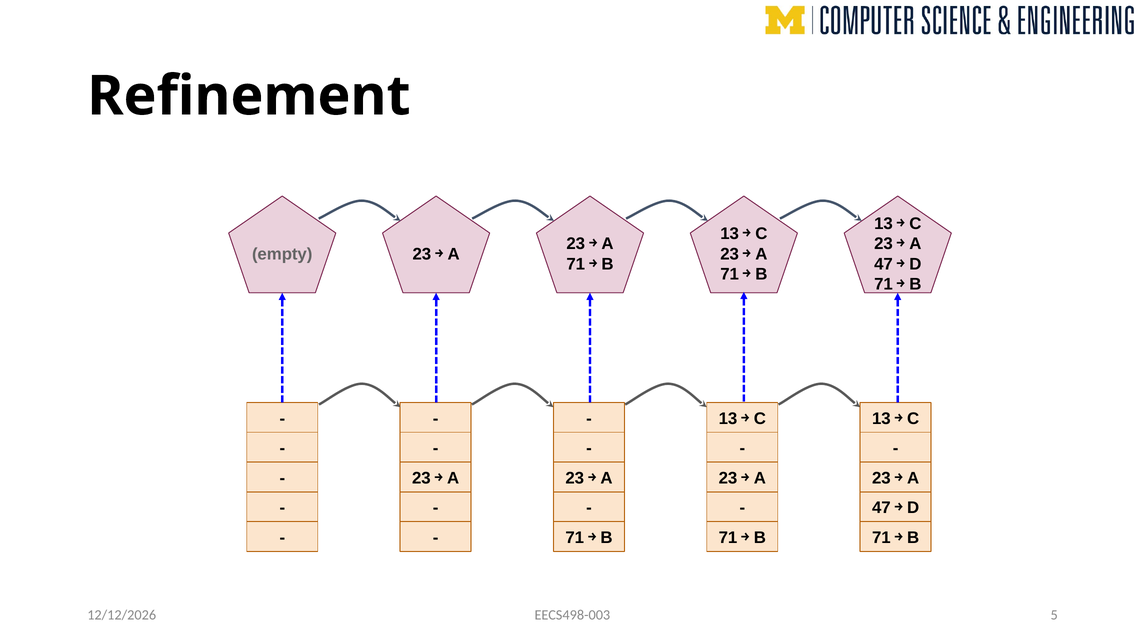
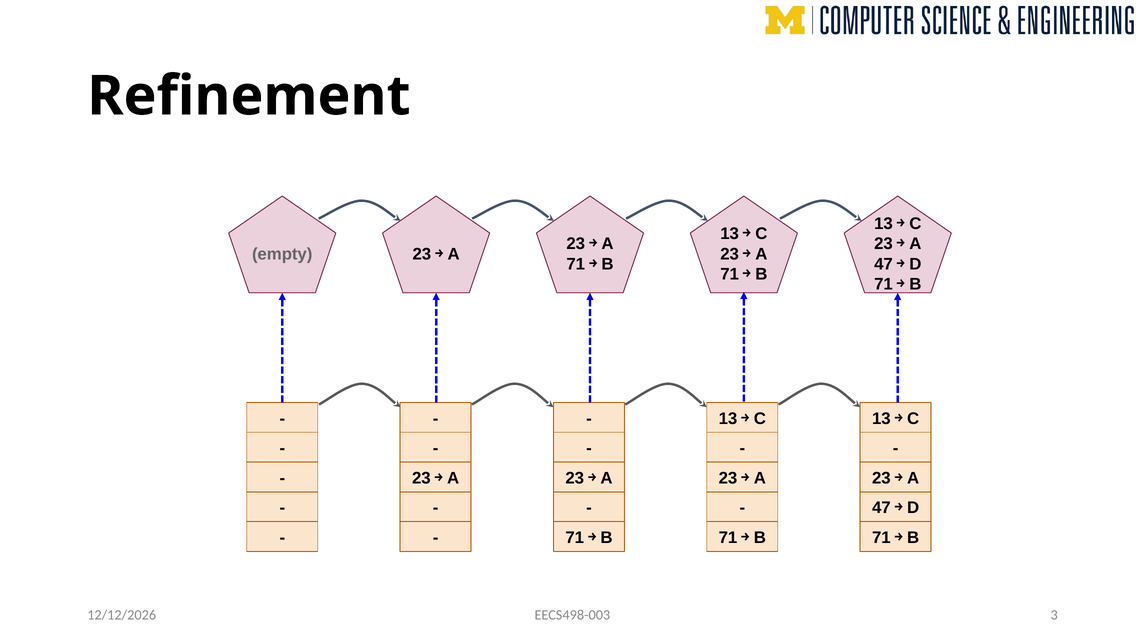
5: 5 -> 3
